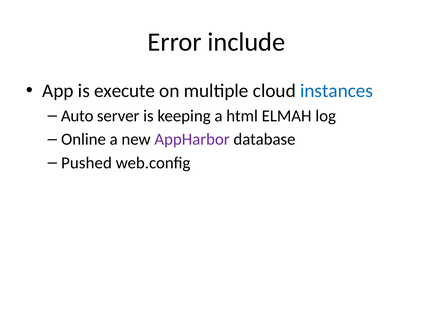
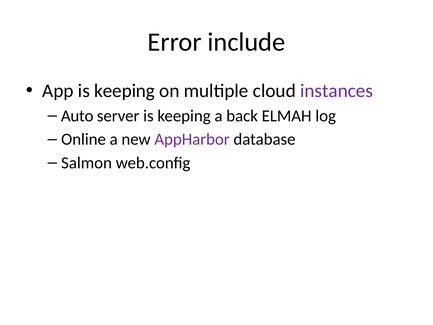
App is execute: execute -> keeping
instances colour: blue -> purple
html: html -> back
Pushed: Pushed -> Salmon
